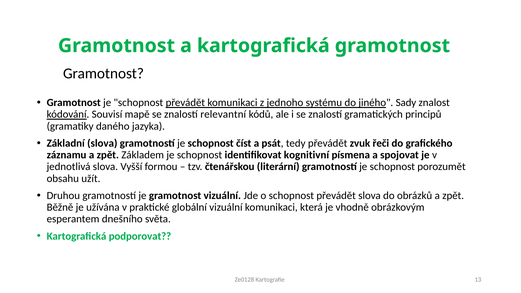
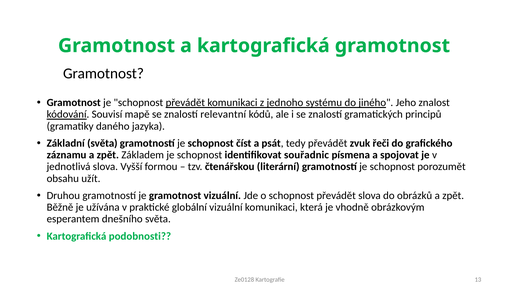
Sady: Sady -> Jeho
Základní slova: slova -> světa
kognitivní: kognitivní -> souřadnic
podporovat: podporovat -> podobnosti
